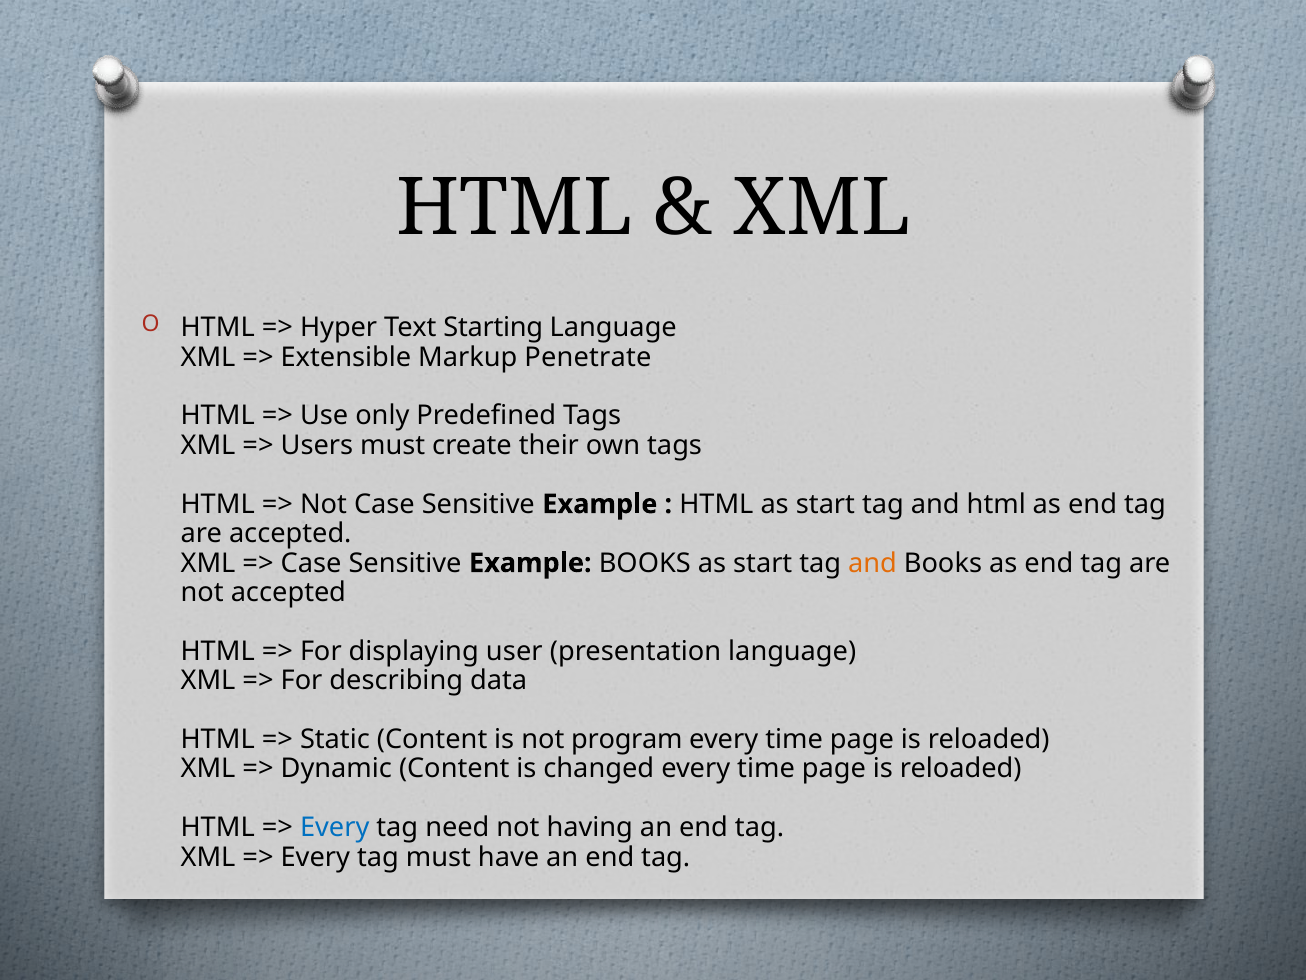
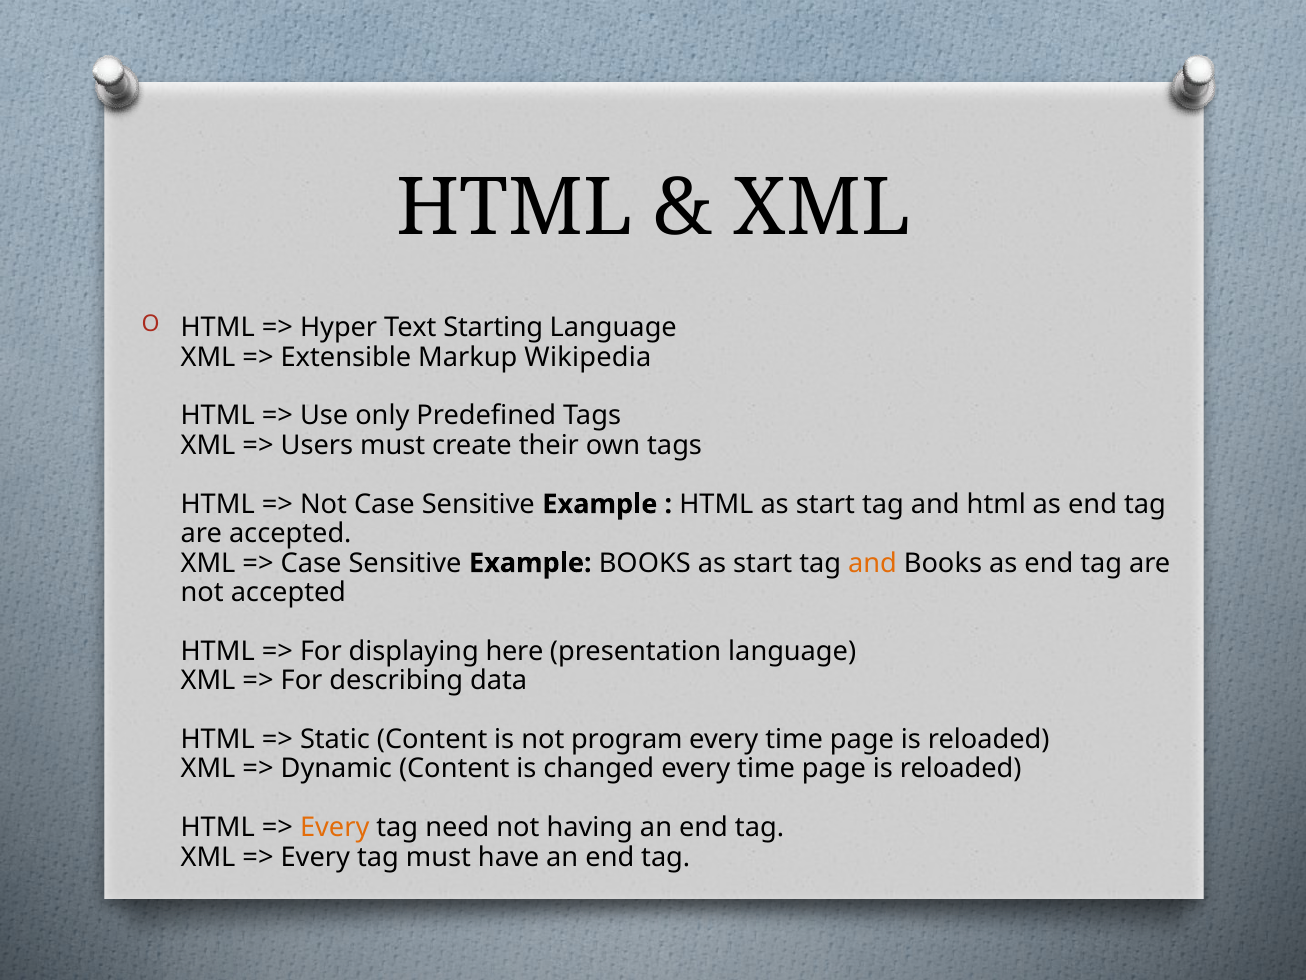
Penetrate: Penetrate -> Wikipedia
user: user -> here
Every at (335, 827) colour: blue -> orange
